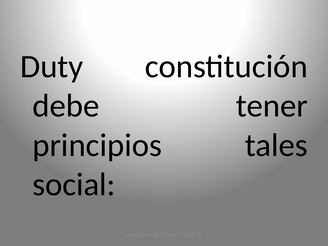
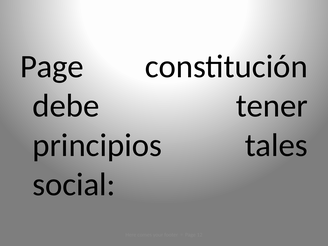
Duty at (52, 67): Duty -> Page
